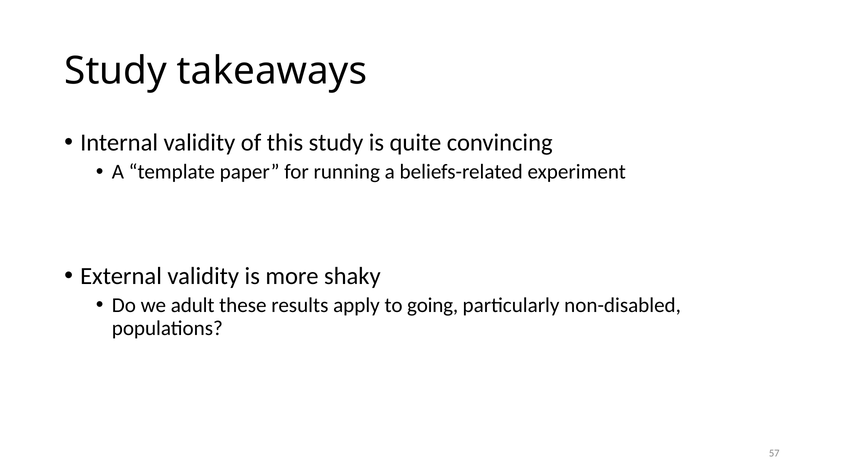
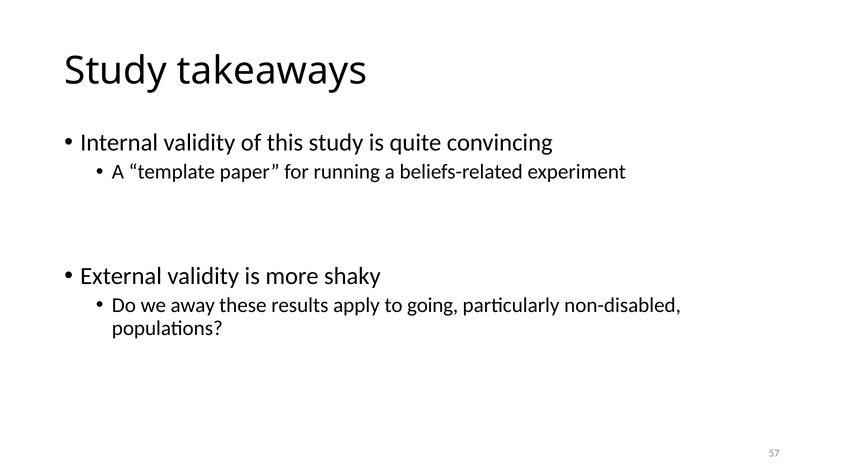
adult: adult -> away
